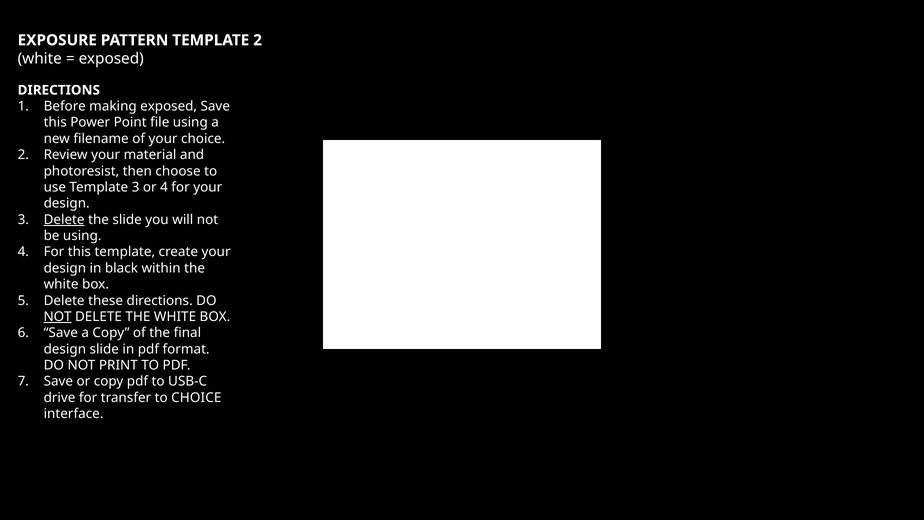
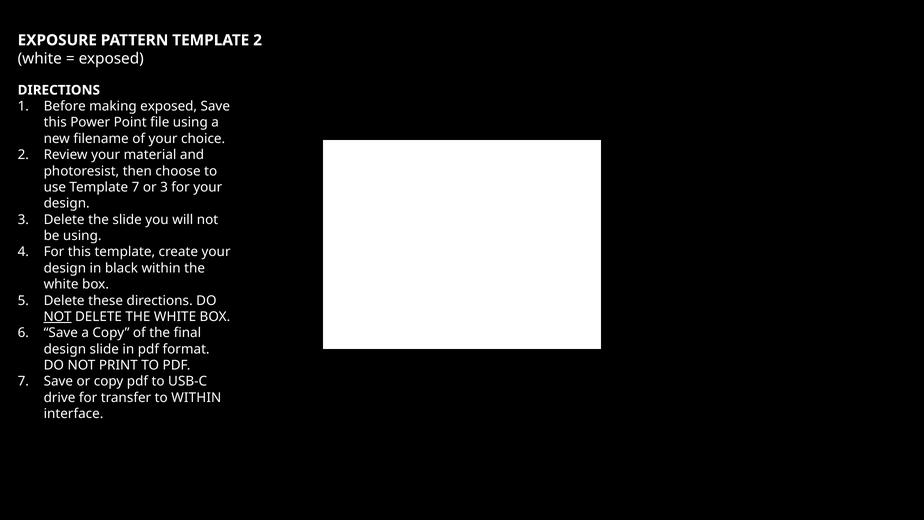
Template 3: 3 -> 7
or 4: 4 -> 3
Delete at (64, 220) underline: present -> none
to CHOICE: CHOICE -> WITHIN
